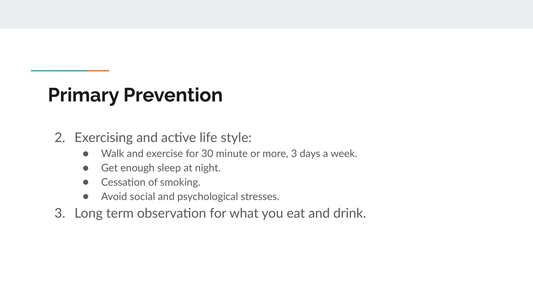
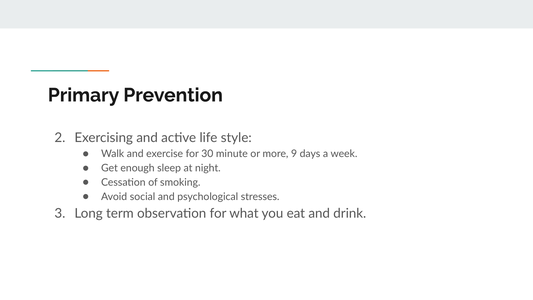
more 3: 3 -> 9
